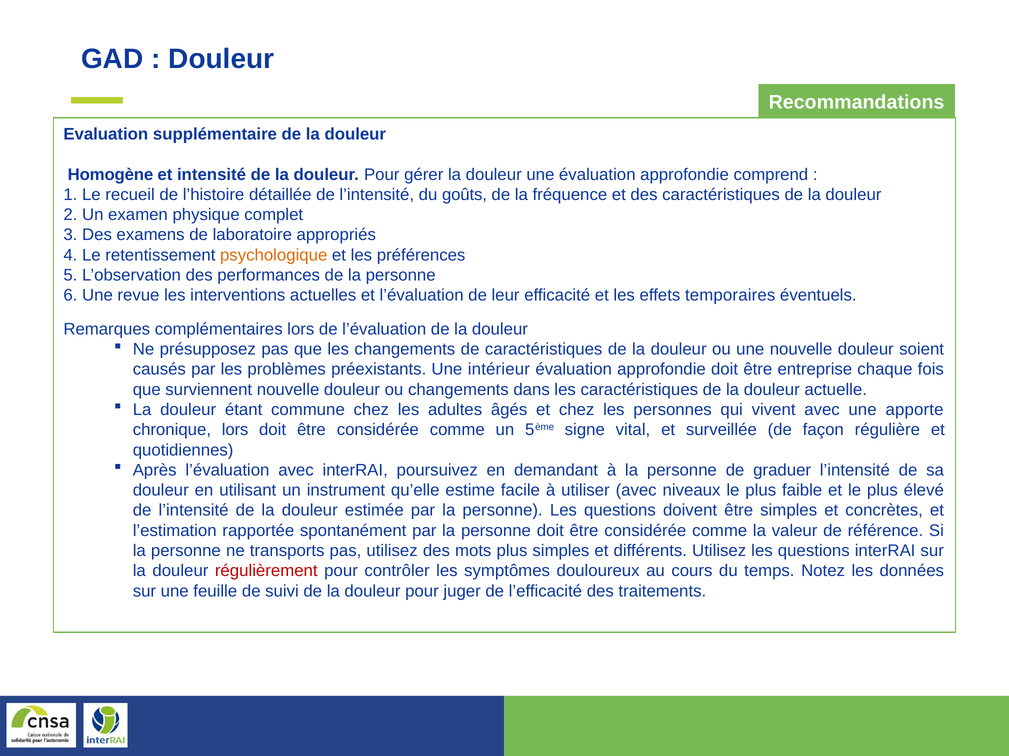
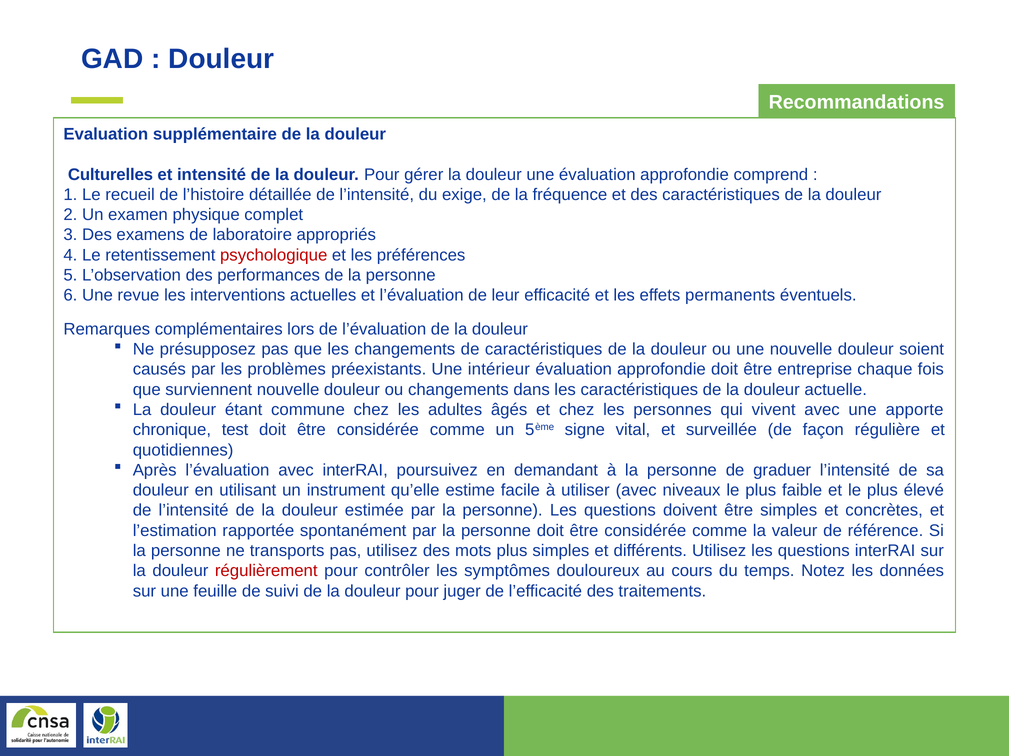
Homogène: Homogène -> Culturelles
goûts: goûts -> exige
psychologique colour: orange -> red
temporaires: temporaires -> permanents
chronique lors: lors -> test
